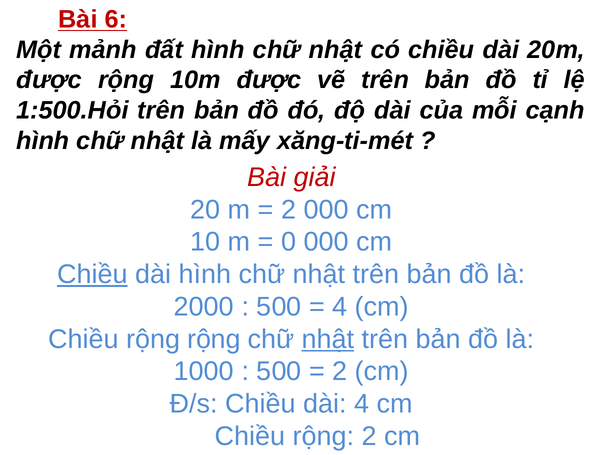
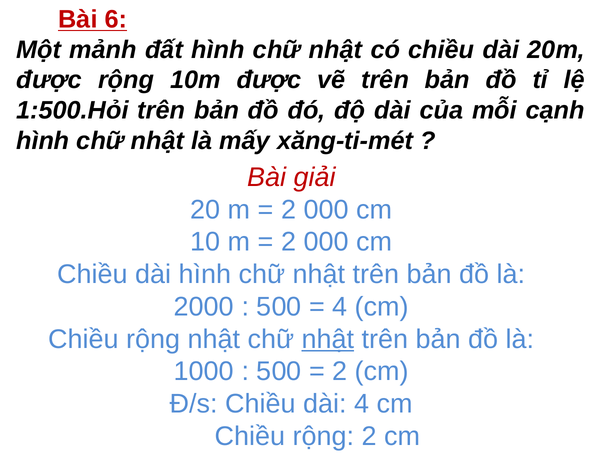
0 at (289, 242): 0 -> 2
Chiều at (92, 275) underline: present -> none
rộng rộng: rộng -> nhật
